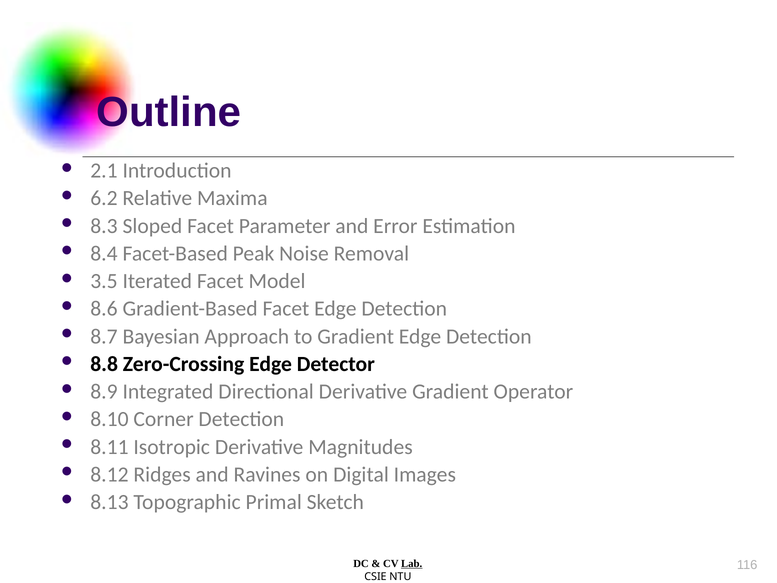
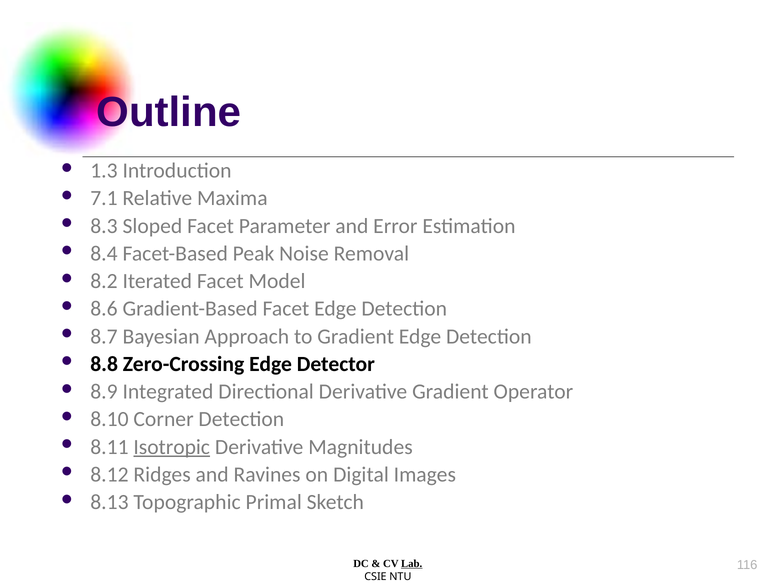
2.1: 2.1 -> 1.3
6.2: 6.2 -> 7.1
3.5: 3.5 -> 8.2
Isotropic underline: none -> present
